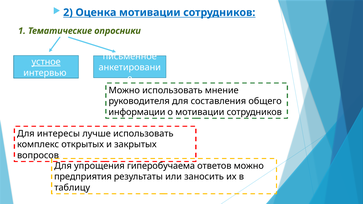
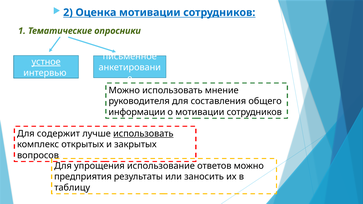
интересы: интересы -> содержит
использовать at (143, 134) underline: none -> present
гиперобучаема: гиперобучаема -> использование
